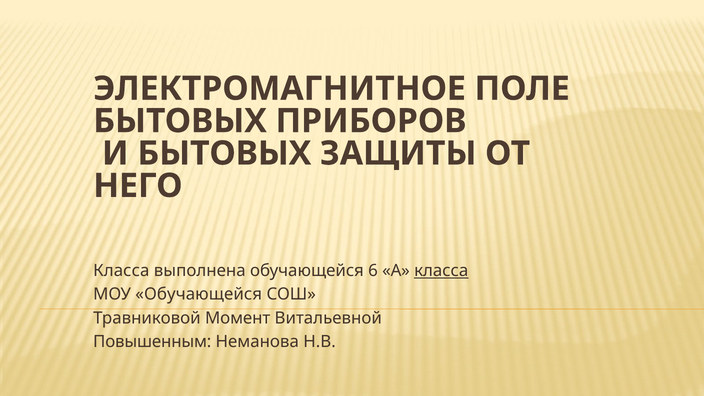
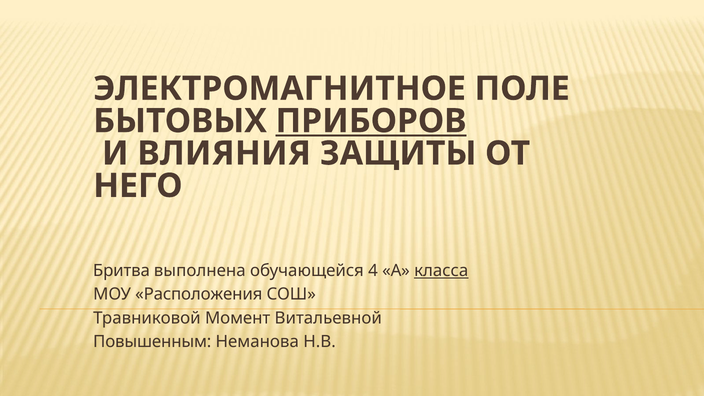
ПРИБОРОВ underline: none -> present
И БЫТОВЫХ: БЫТОВЫХ -> ВЛИЯНИЯ
Класса at (121, 271): Класса -> Бритва
6: 6 -> 4
МОУ Обучающейся: Обучающейся -> Расположения
